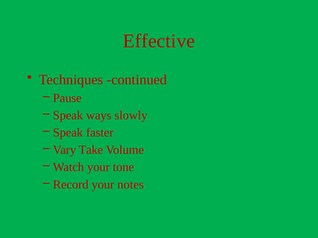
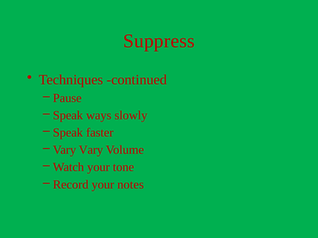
Effective: Effective -> Suppress
Vary Take: Take -> Vary
